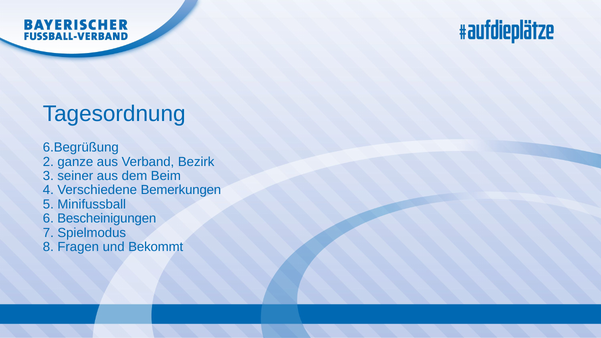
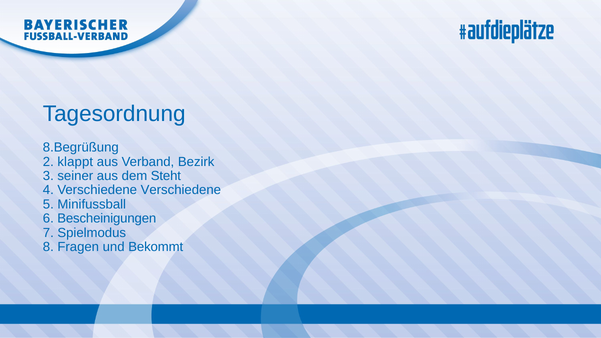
6.Begrüßung: 6.Begrüßung -> 8.Begrüßung
ganze: ganze -> klappt
Beim: Beim -> Steht
Verschiedene Bemerkungen: Bemerkungen -> Verschiedene
